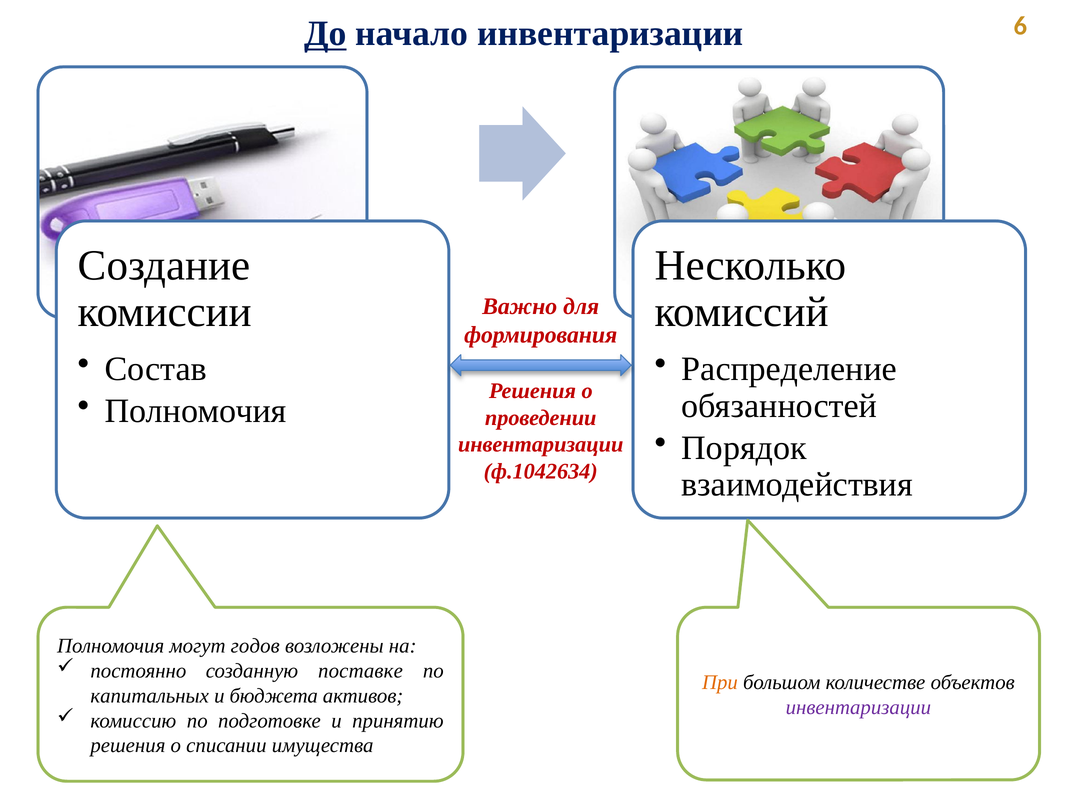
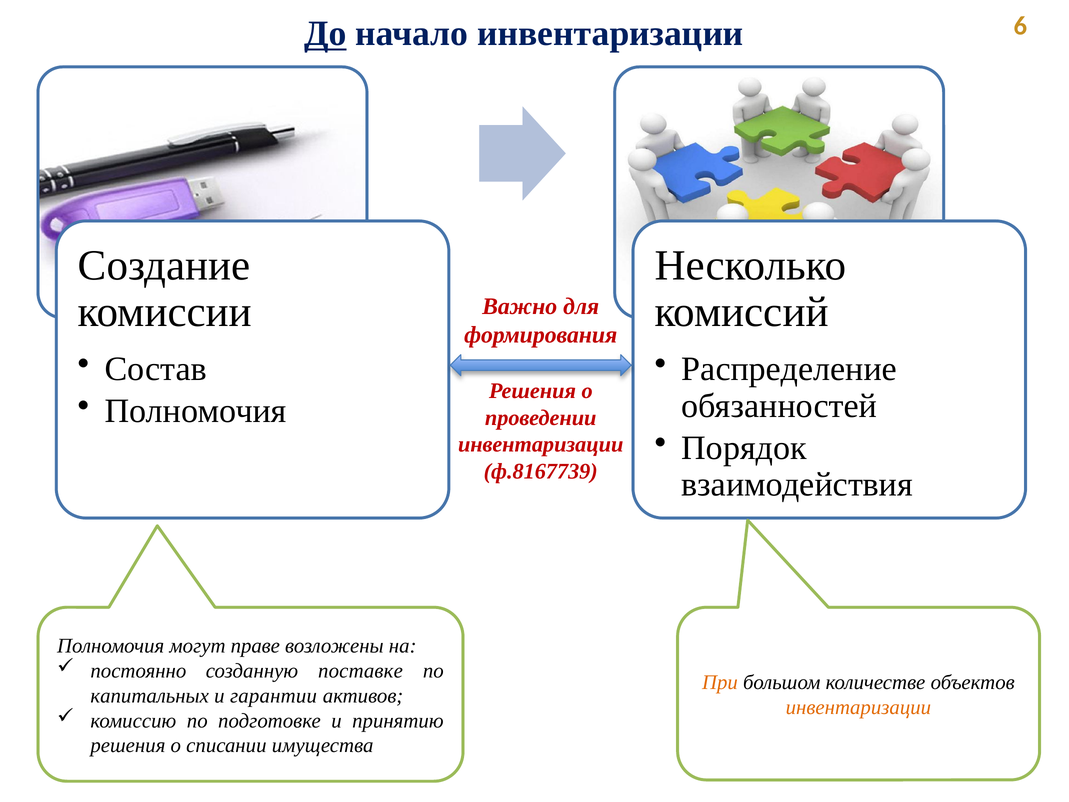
ф.1042634: ф.1042634 -> ф.8167739
годов: годов -> праве
бюджета: бюджета -> гарантии
инвентаризации at (858, 707) colour: purple -> orange
